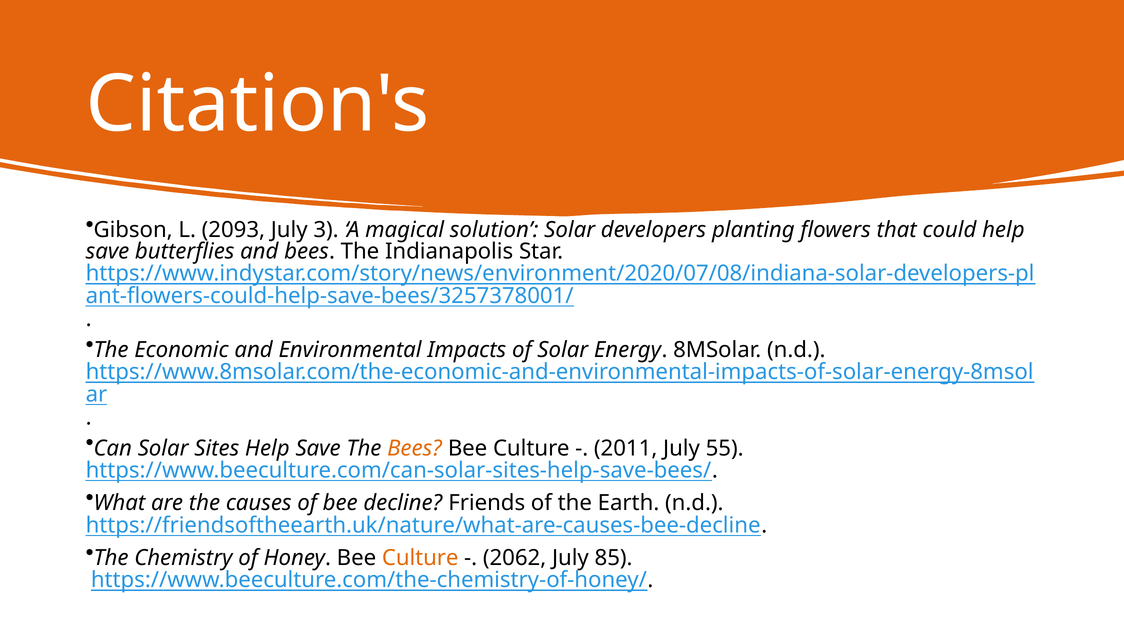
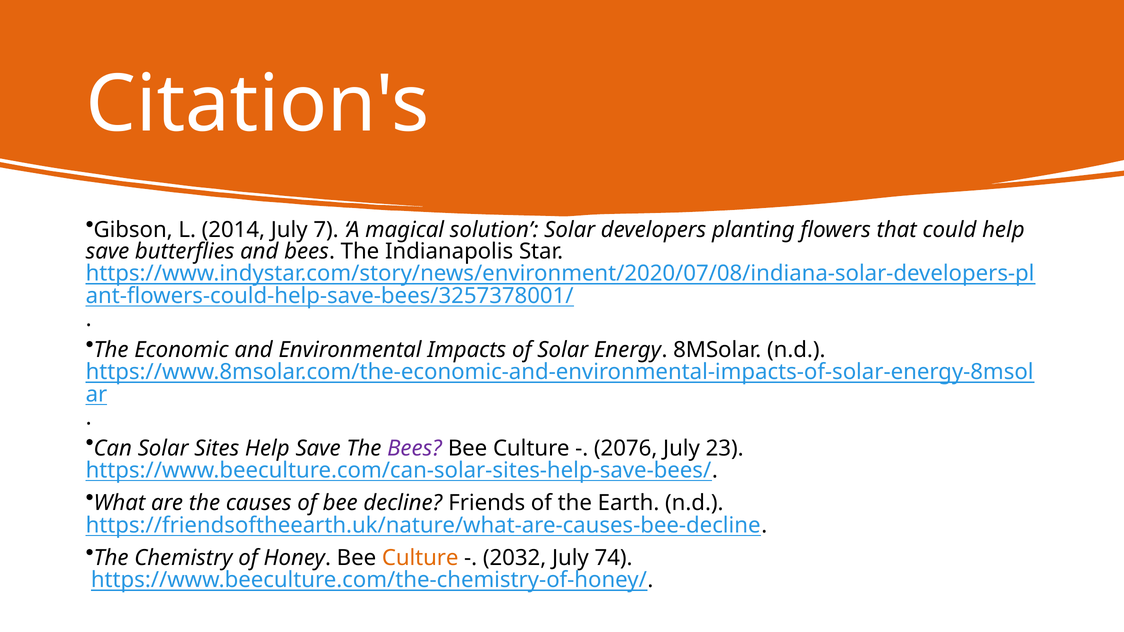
2093: 2093 -> 2014
3: 3 -> 7
Bees at (414, 448) colour: orange -> purple
2011: 2011 -> 2076
55: 55 -> 23
2062: 2062 -> 2032
85: 85 -> 74
